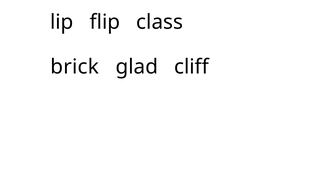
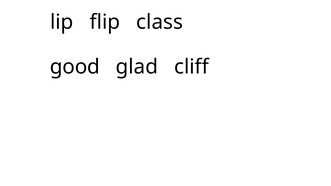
brick: brick -> good
